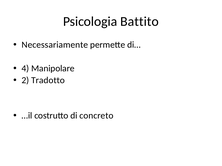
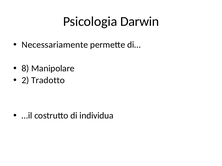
Battito: Battito -> Darwin
4: 4 -> 8
concreto: concreto -> individua
